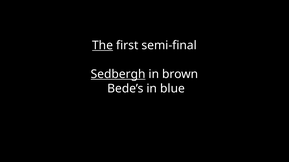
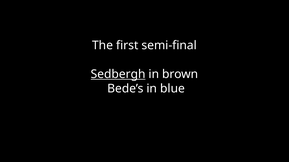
The underline: present -> none
